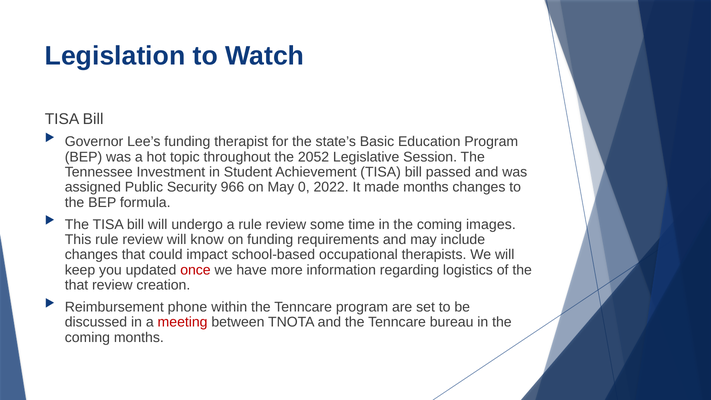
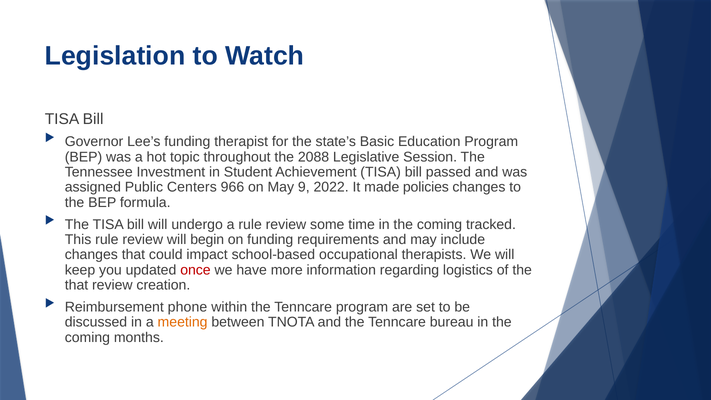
2052: 2052 -> 2088
Security: Security -> Centers
0: 0 -> 9
made months: months -> policies
images: images -> tracked
know: know -> begin
meeting colour: red -> orange
